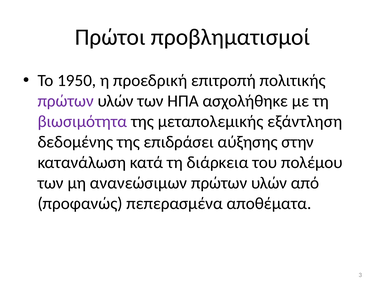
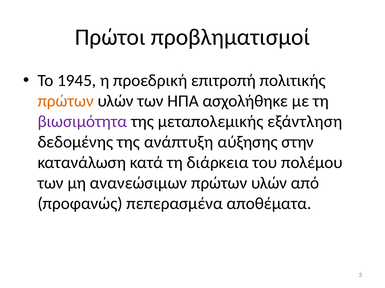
1950: 1950 -> 1945
πρώτων at (66, 101) colour: purple -> orange
επιδράσει: επιδράσει -> ανάπτυξη
